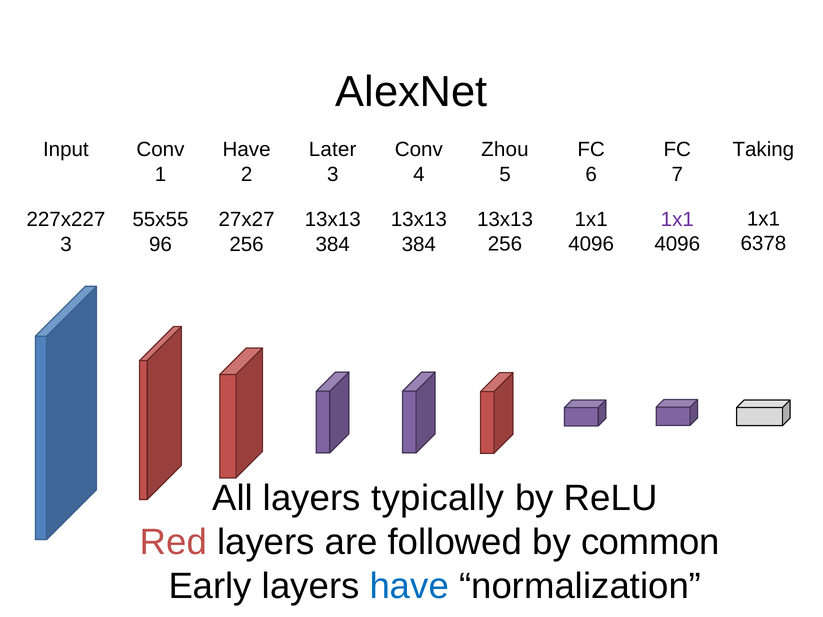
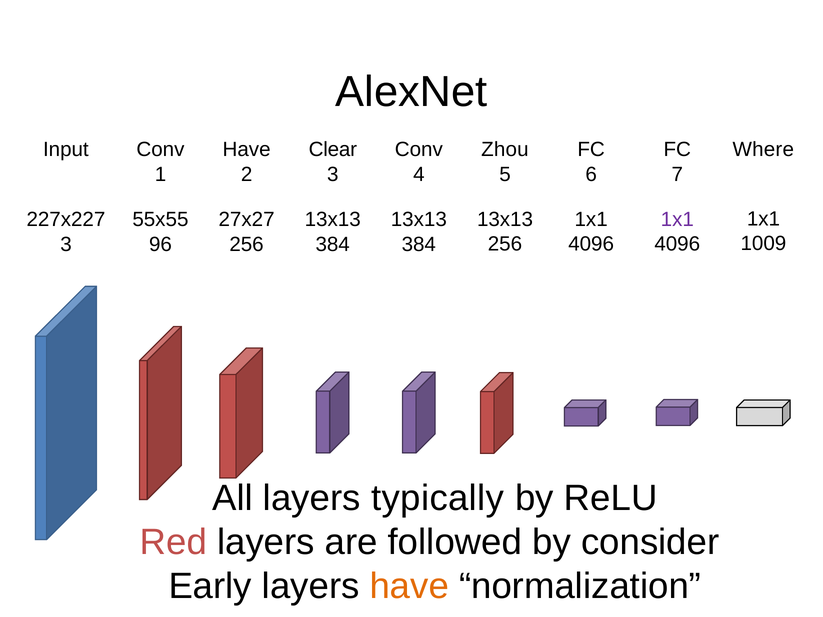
Later: Later -> Clear
Taking: Taking -> Where
6378: 6378 -> 1009
common: common -> consider
have at (409, 586) colour: blue -> orange
